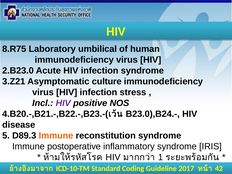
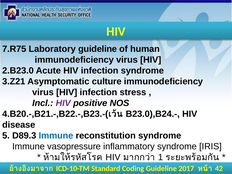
8.R75: 8.R75 -> 7.R75
Laboratory umbilical: umbilical -> guideline
Immune at (56, 136) colour: orange -> blue
postoperative: postoperative -> vasopressure
